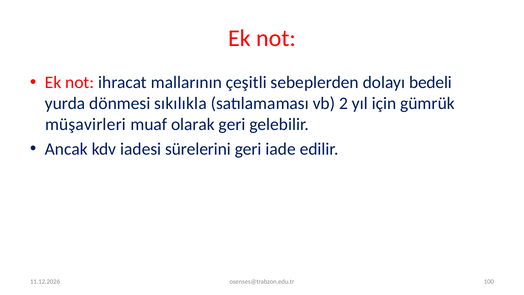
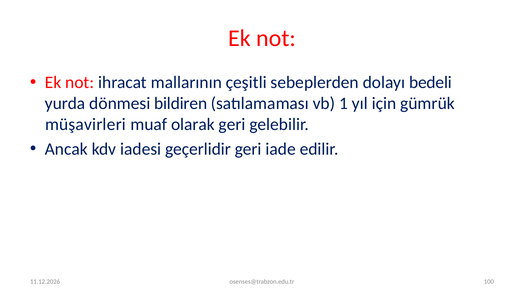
sıkılıkla: sıkılıkla -> bildiren
2: 2 -> 1
sürelerini: sürelerini -> geçerlidir
